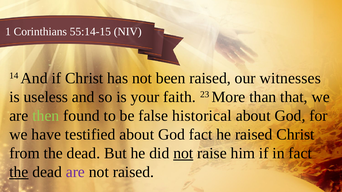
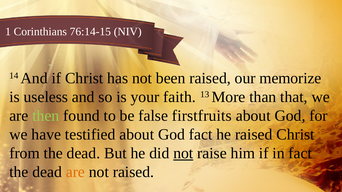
55:14-15: 55:14-15 -> 76:14-15
witnesses: witnesses -> memorize
23: 23 -> 13
historical: historical -> firstfruits
the at (19, 172) underline: present -> none
are at (75, 172) colour: purple -> orange
